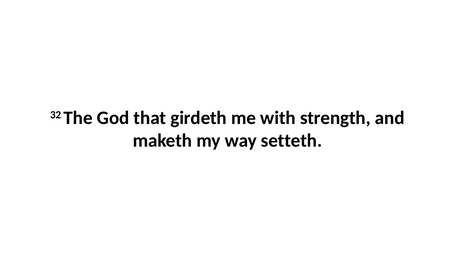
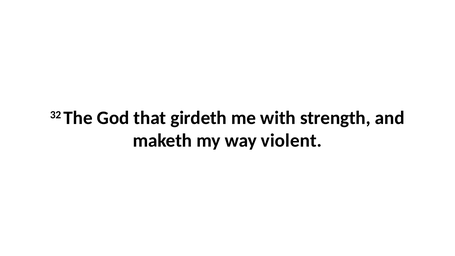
setteth: setteth -> violent
